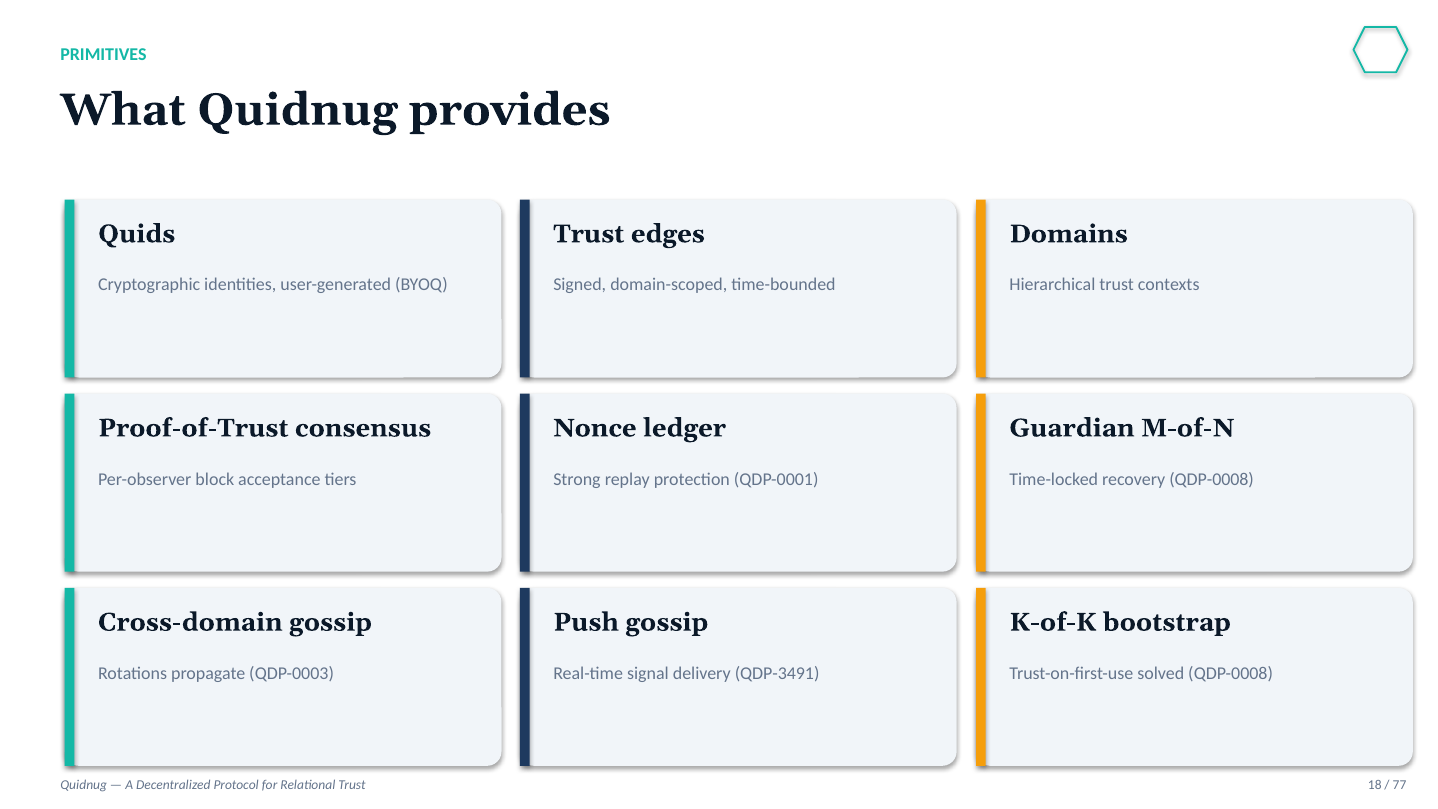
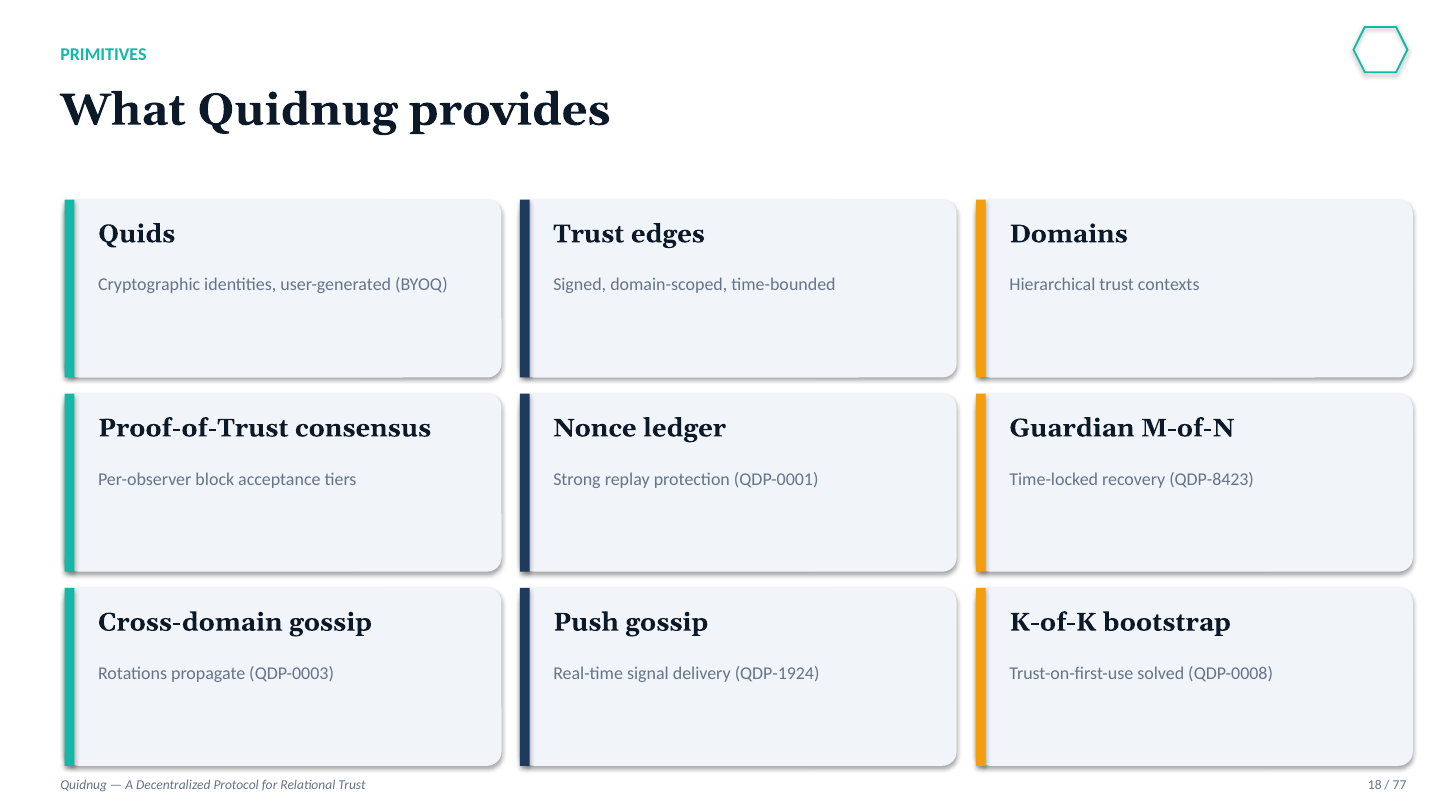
recovery QDP-0008: QDP-0008 -> QDP-8423
QDP-3491: QDP-3491 -> QDP-1924
